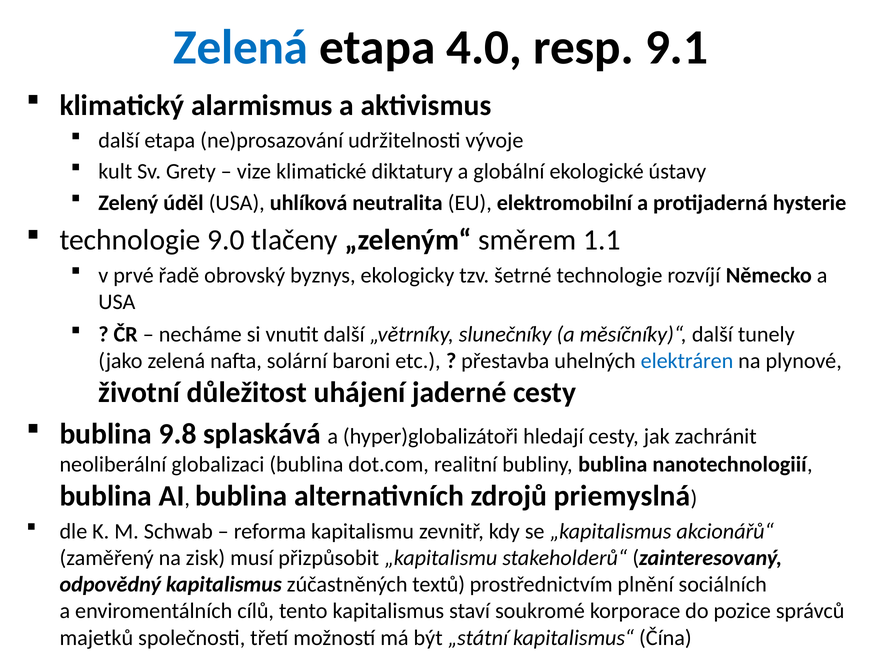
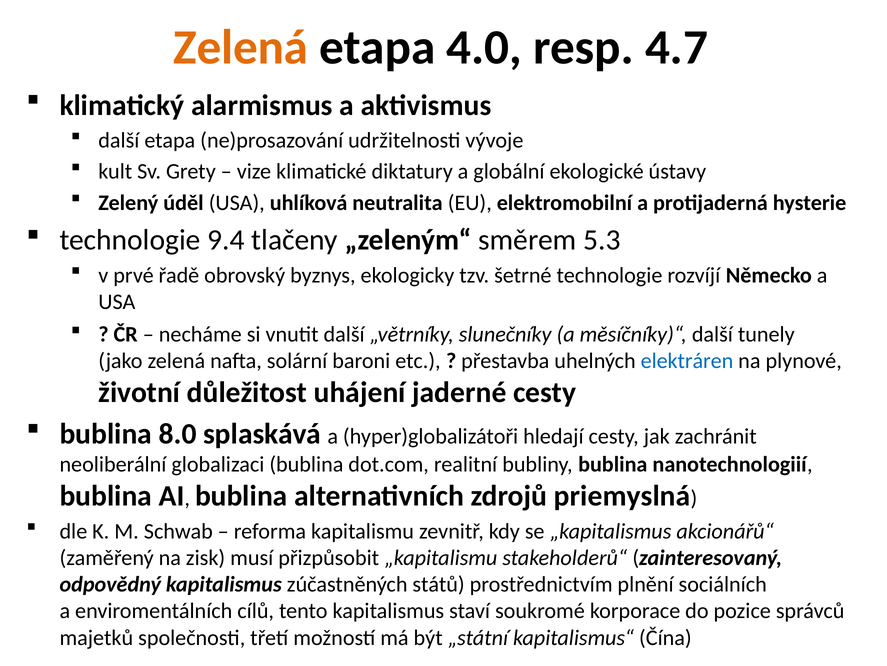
Zelená at (241, 47) colour: blue -> orange
9.1: 9.1 -> 4.7
9.0: 9.0 -> 9.4
1.1: 1.1 -> 5.3
9.8: 9.8 -> 8.0
textů: textů -> států
